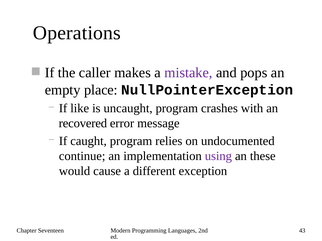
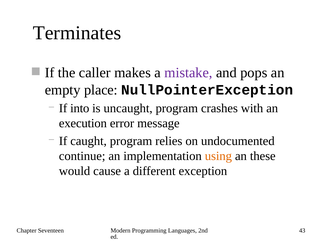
Operations: Operations -> Terminates
like: like -> into
recovered: recovered -> execution
using colour: purple -> orange
